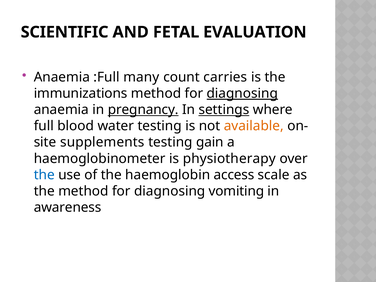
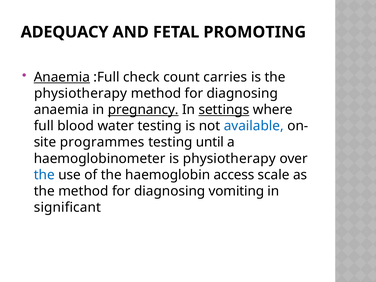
SCIENTIFIC: SCIENTIFIC -> ADEQUACY
EVALUATION: EVALUATION -> PROMOTING
Anaemia at (62, 77) underline: none -> present
many: many -> check
immunizations at (81, 93): immunizations -> physiotherapy
diagnosing at (242, 93) underline: present -> none
available colour: orange -> blue
supplements: supplements -> programmes
gain: gain -> until
awareness: awareness -> significant
